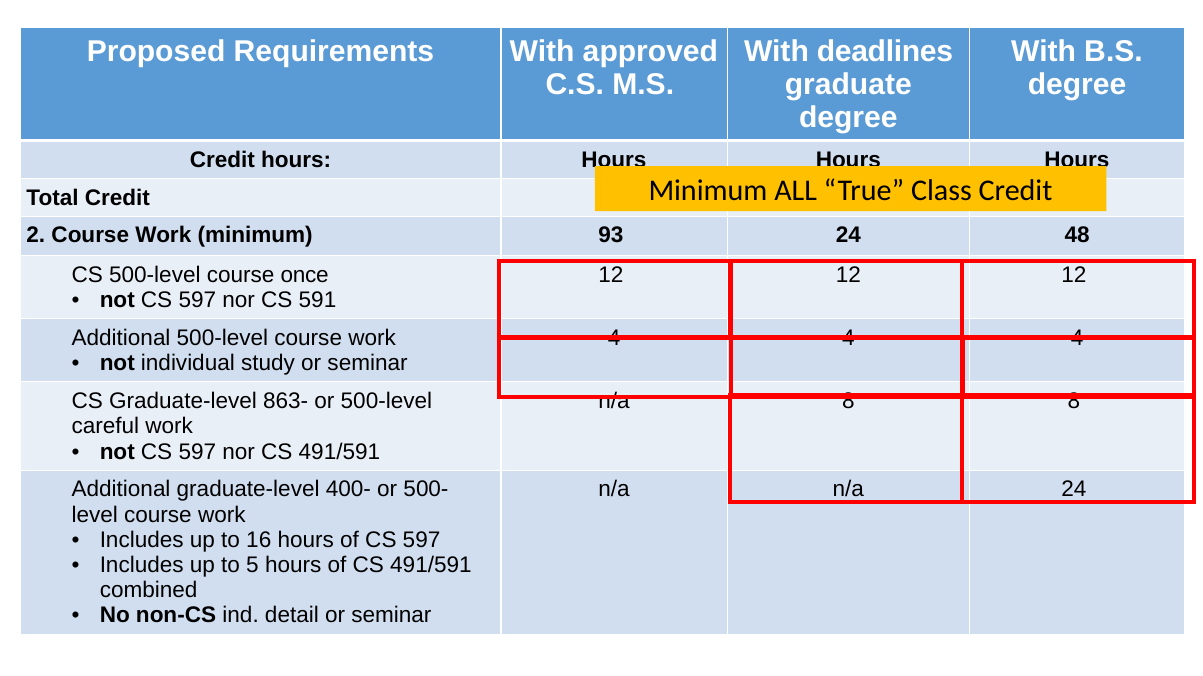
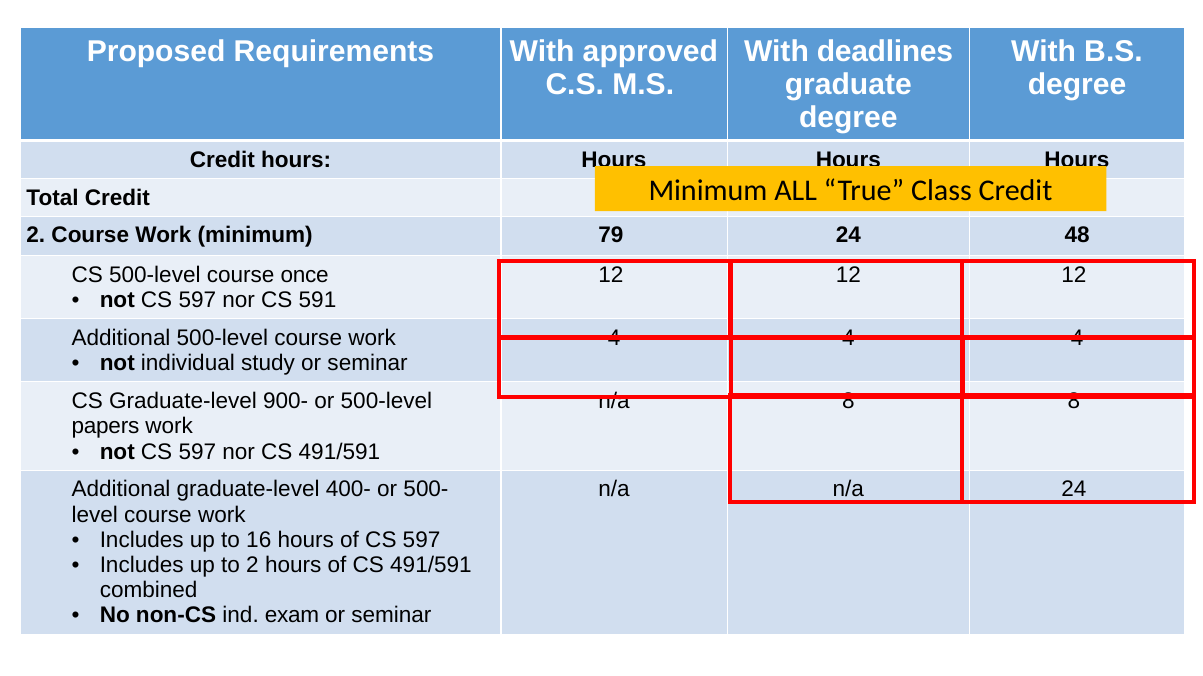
93: 93 -> 79
863-: 863- -> 900-
careful: careful -> papers
to 5: 5 -> 2
detail: detail -> exam
